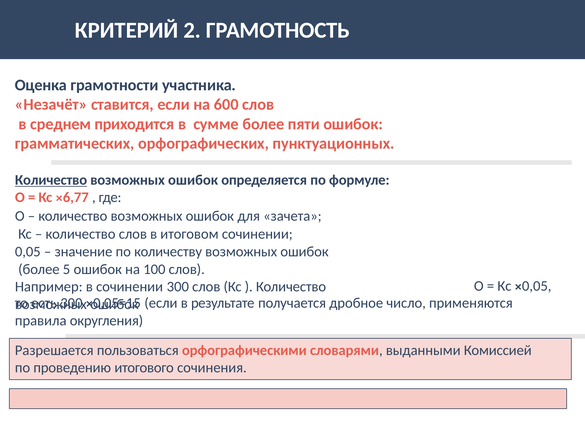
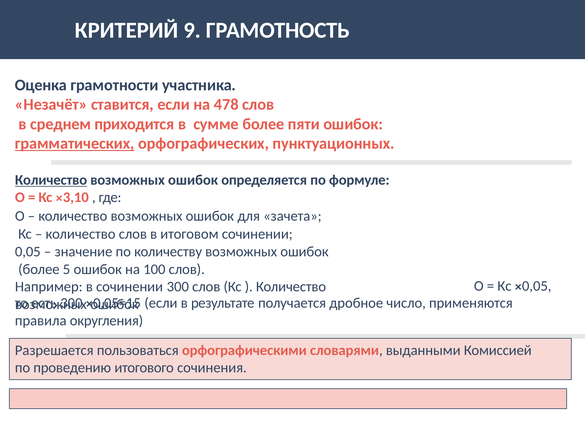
2: 2 -> 9
600: 600 -> 478
грамматических underline: none -> present
6,77: 6,77 -> 3,10
